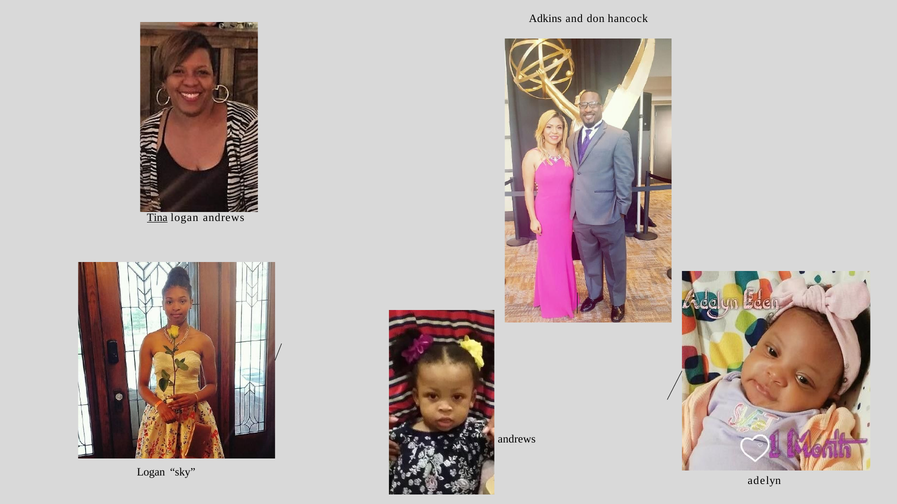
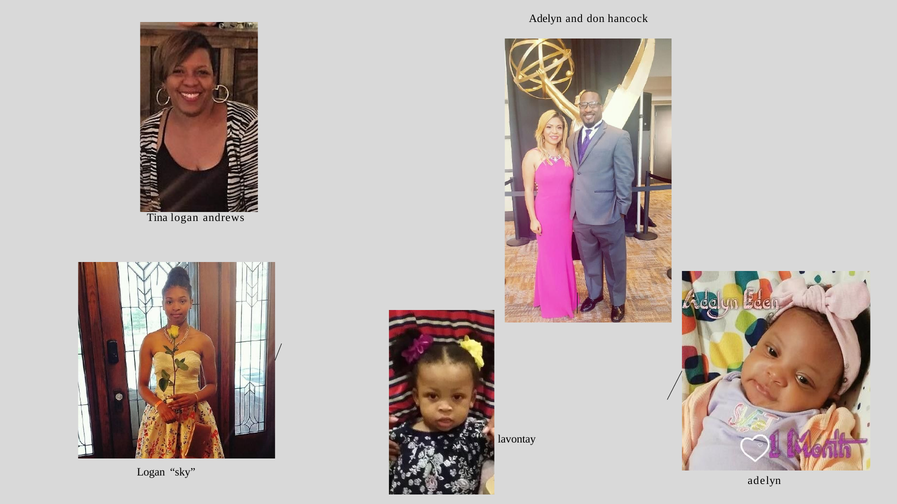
Adkins at (545, 19): Adkins -> Adelyn
Tina underline: present -> none
andrews at (517, 439): andrews -> lavontay
